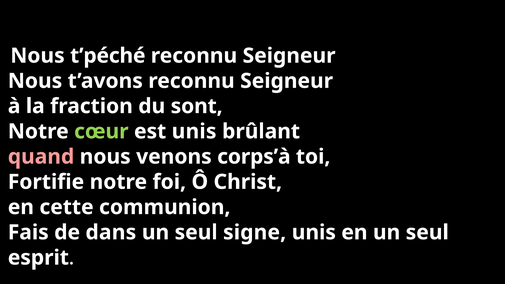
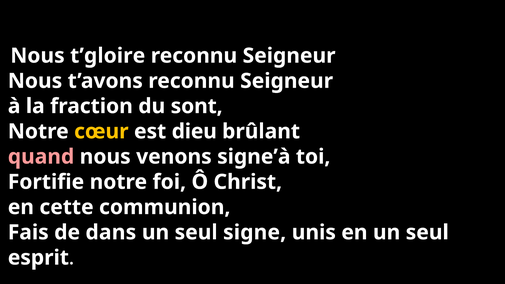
t’péché: t’péché -> t’gloire
cœur colour: light green -> yellow
est unis: unis -> dieu
corps’à: corps’à -> signe’à
